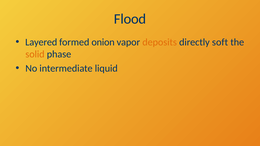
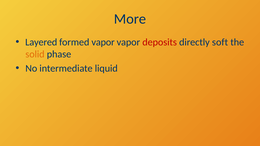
Flood: Flood -> More
formed onion: onion -> vapor
deposits colour: orange -> red
